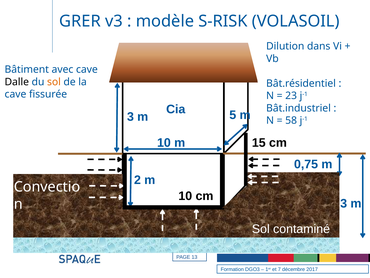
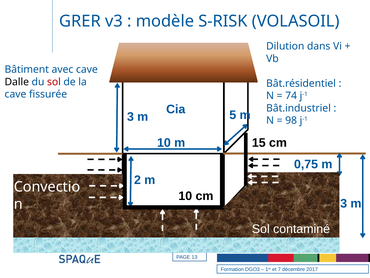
sol at (54, 82) colour: orange -> red
23: 23 -> 74
58: 58 -> 98
